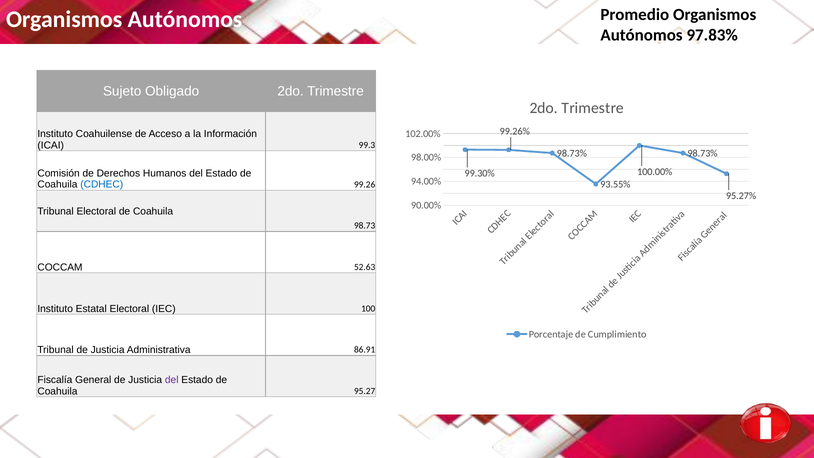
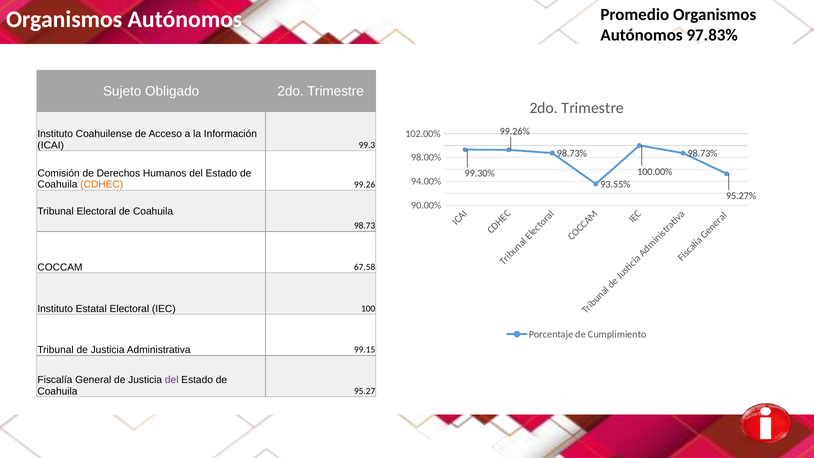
CDHEC colour: blue -> orange
52.63: 52.63 -> 67.58
86.91: 86.91 -> 99.15
